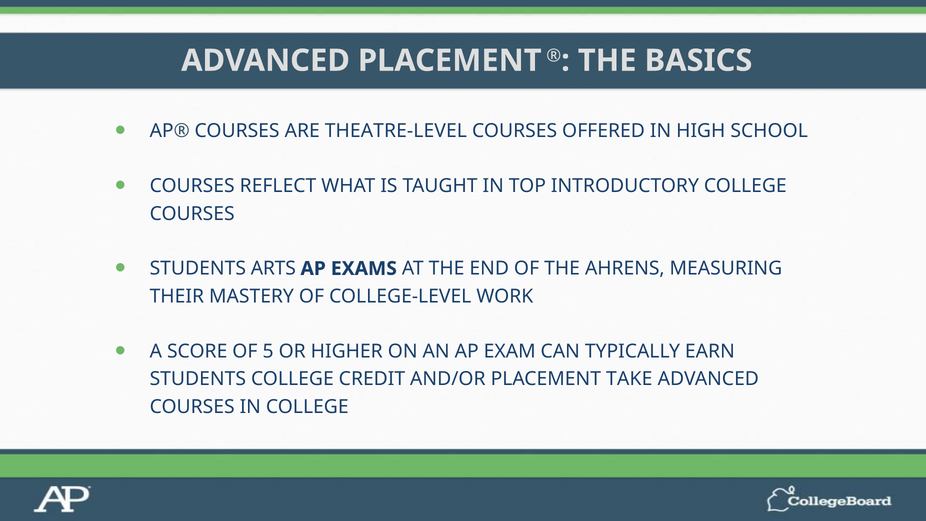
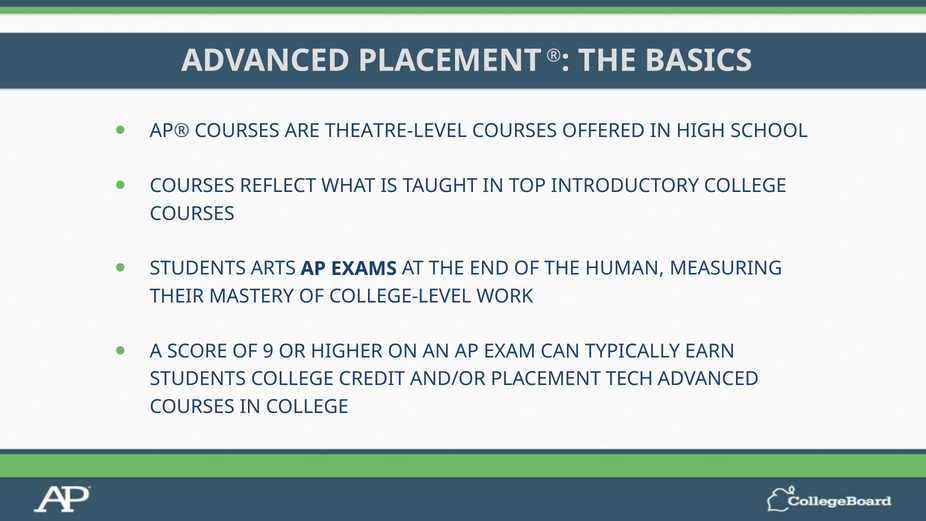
AHRENS: AHRENS -> HUMAN
5: 5 -> 9
TAKE: TAKE -> TECH
